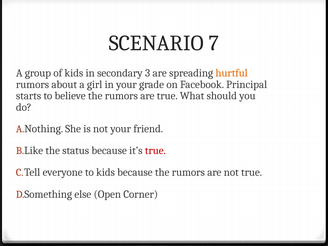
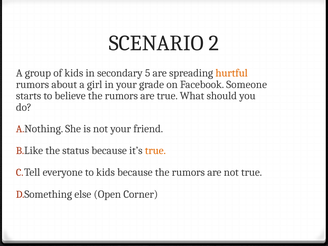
7: 7 -> 2
3: 3 -> 5
Principal: Principal -> Someone
true at (155, 151) colour: red -> orange
